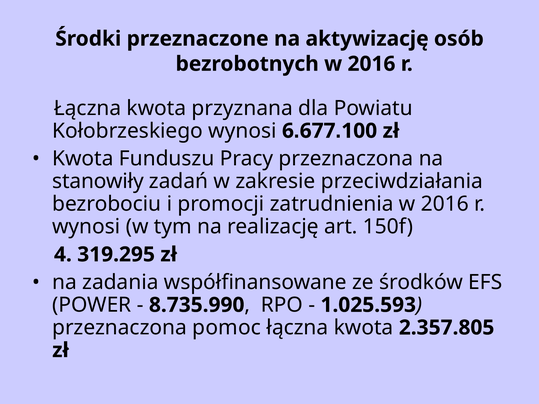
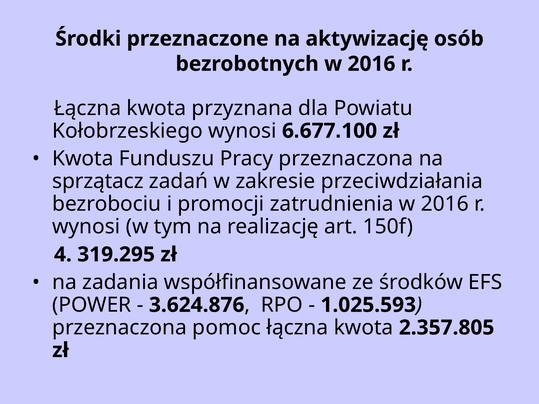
stanowiły: stanowiły -> sprzątacz
8.735.990: 8.735.990 -> 3.624.876
